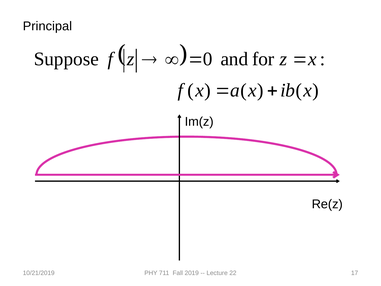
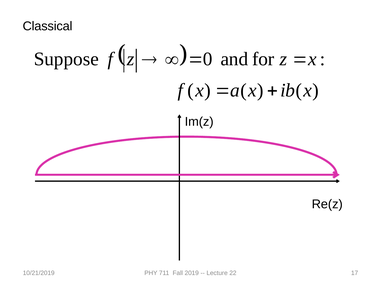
Principal: Principal -> Classical
